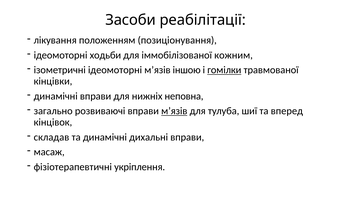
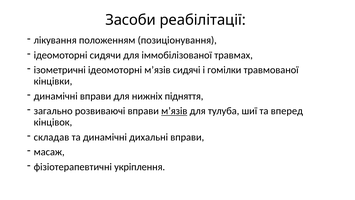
ходьби: ходьби -> сидячи
кожним: кожним -> травмах
іншою: іншою -> сидячі
гомілки underline: present -> none
неповна: неповна -> підняття
